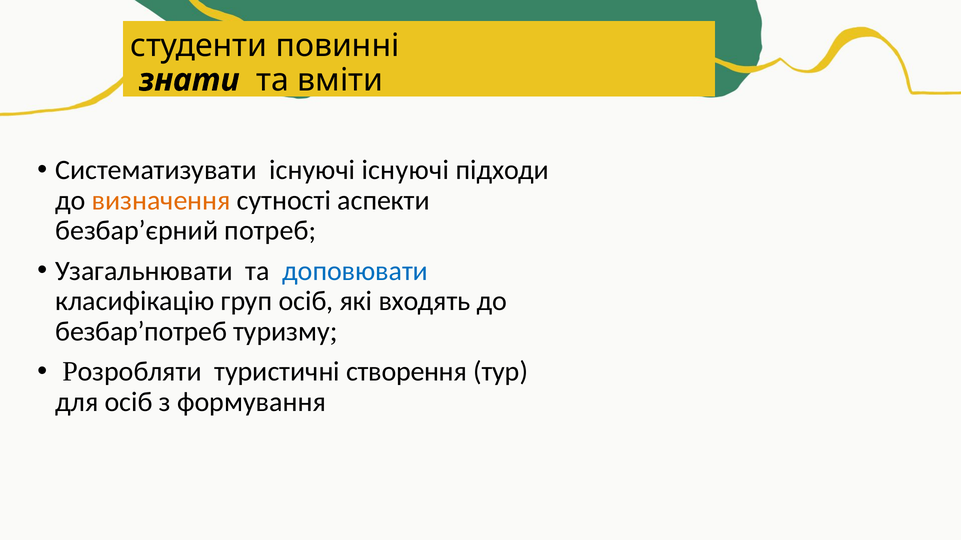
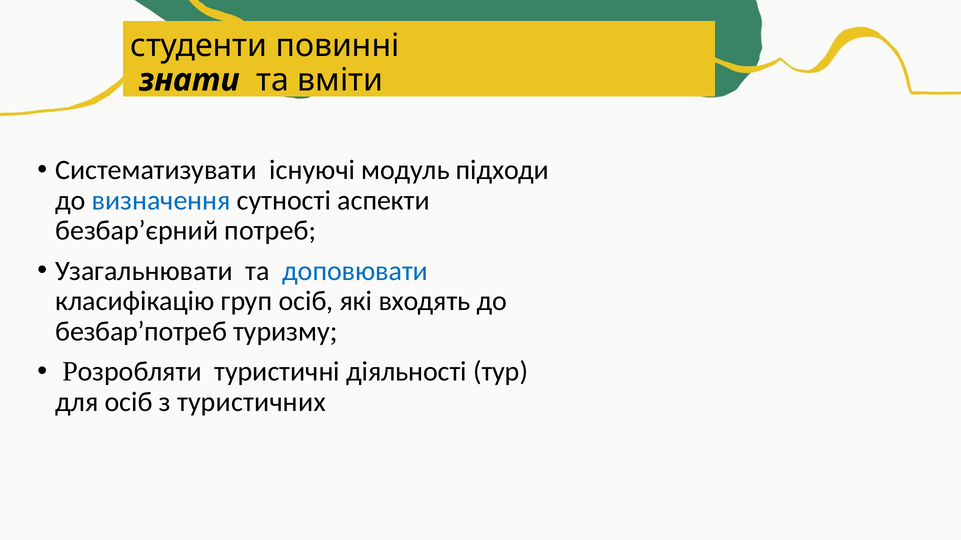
існуючі існуючі: існуючі -> модуль
визначення colour: orange -> blue
створення: створення -> діяльності
формування: формування -> туристичних
